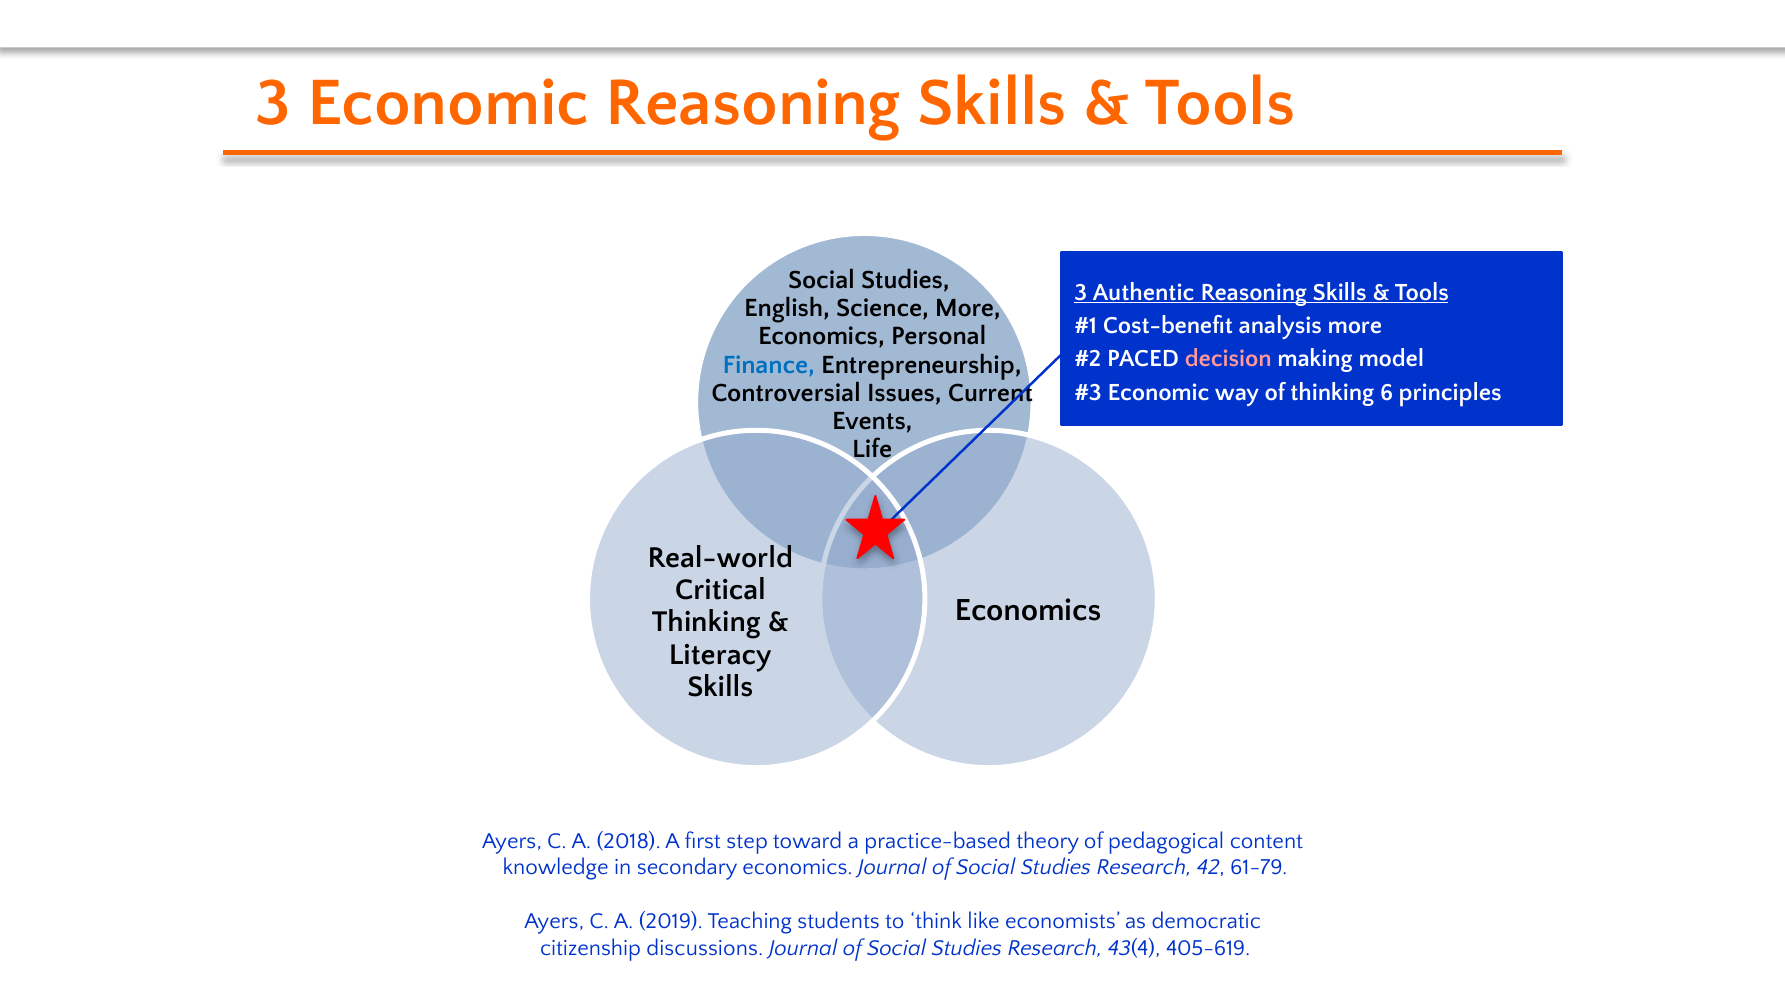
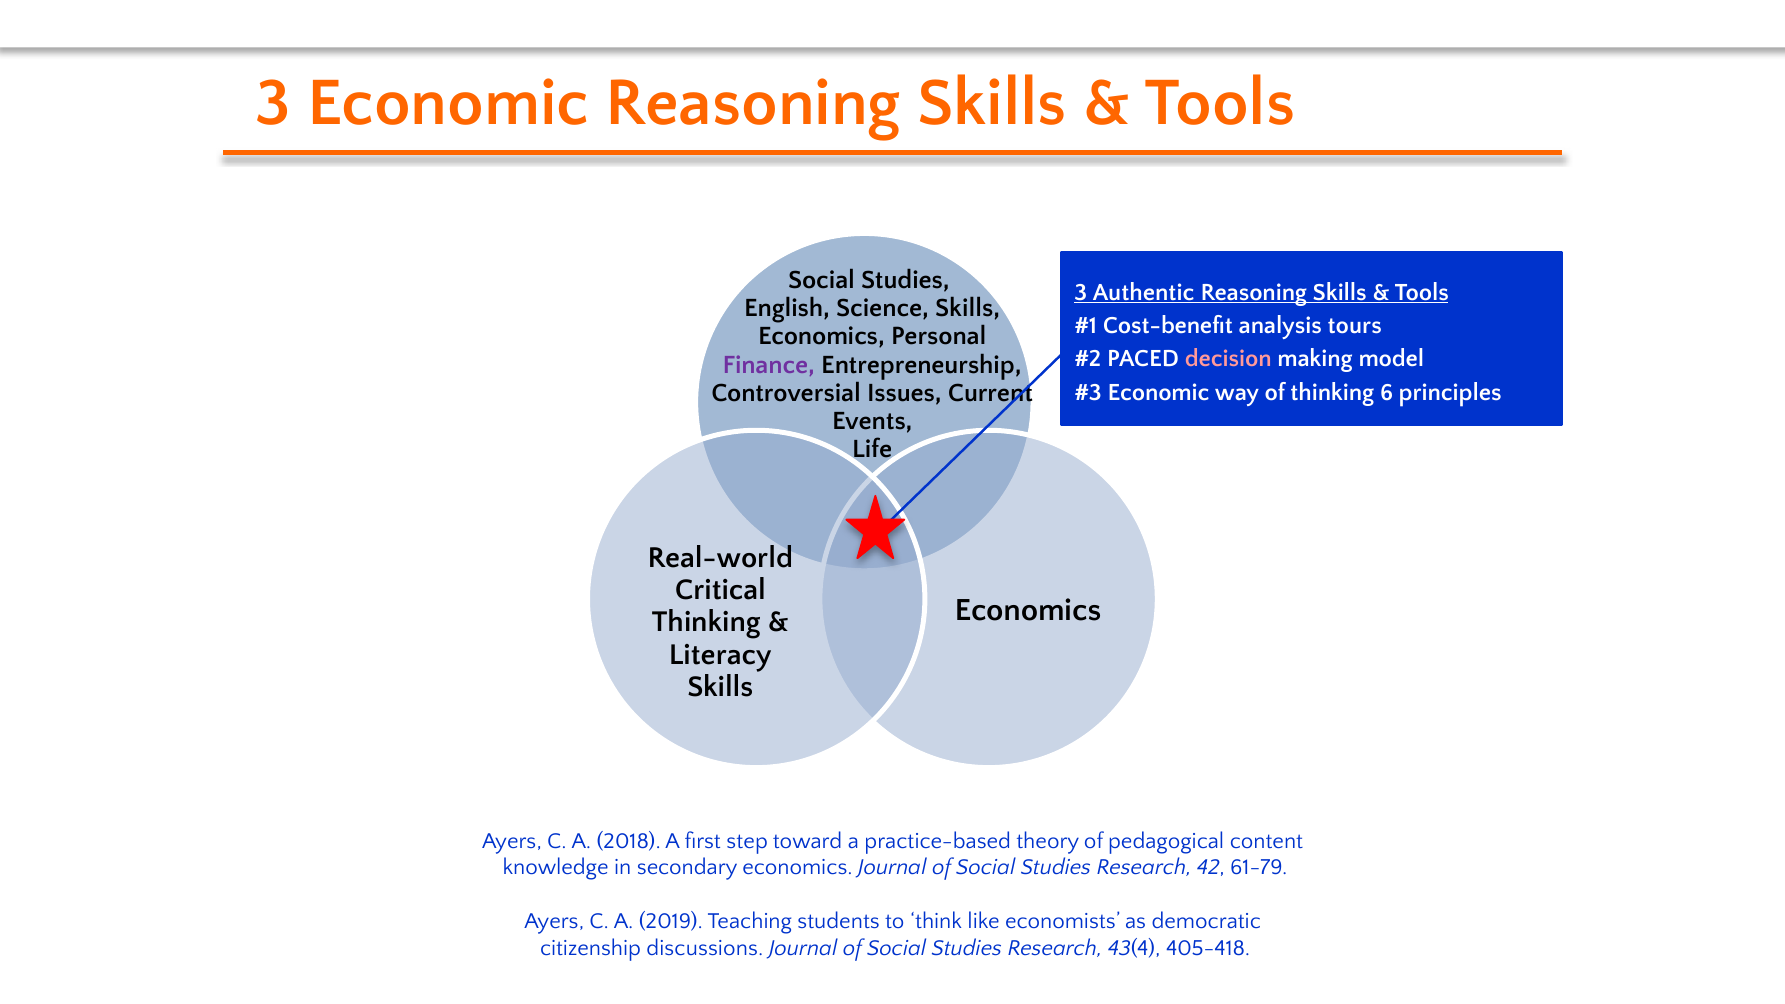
Science More: More -> Skills
analysis more: more -> tours
Finance colour: blue -> purple
405-619: 405-619 -> 405-418
